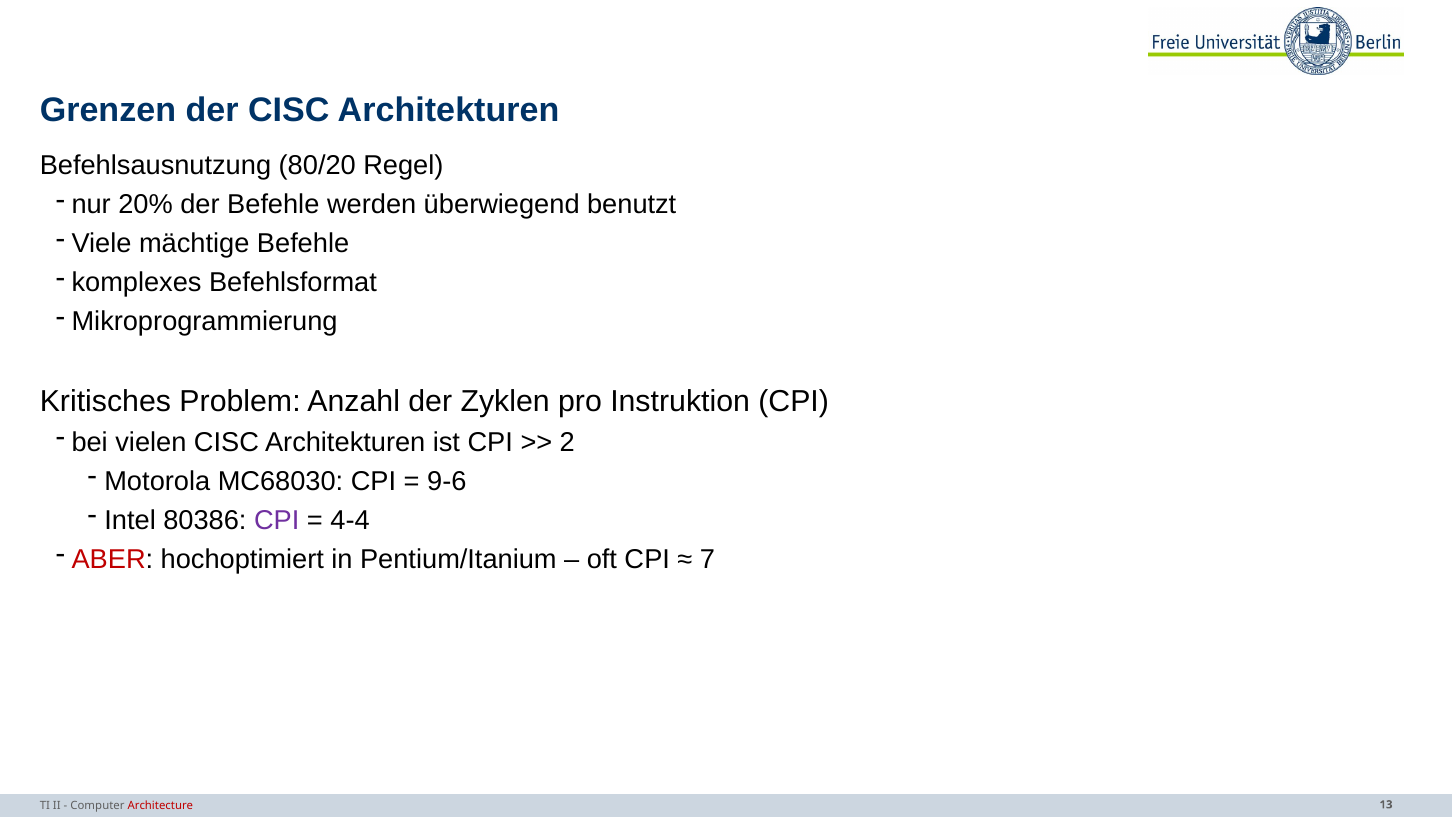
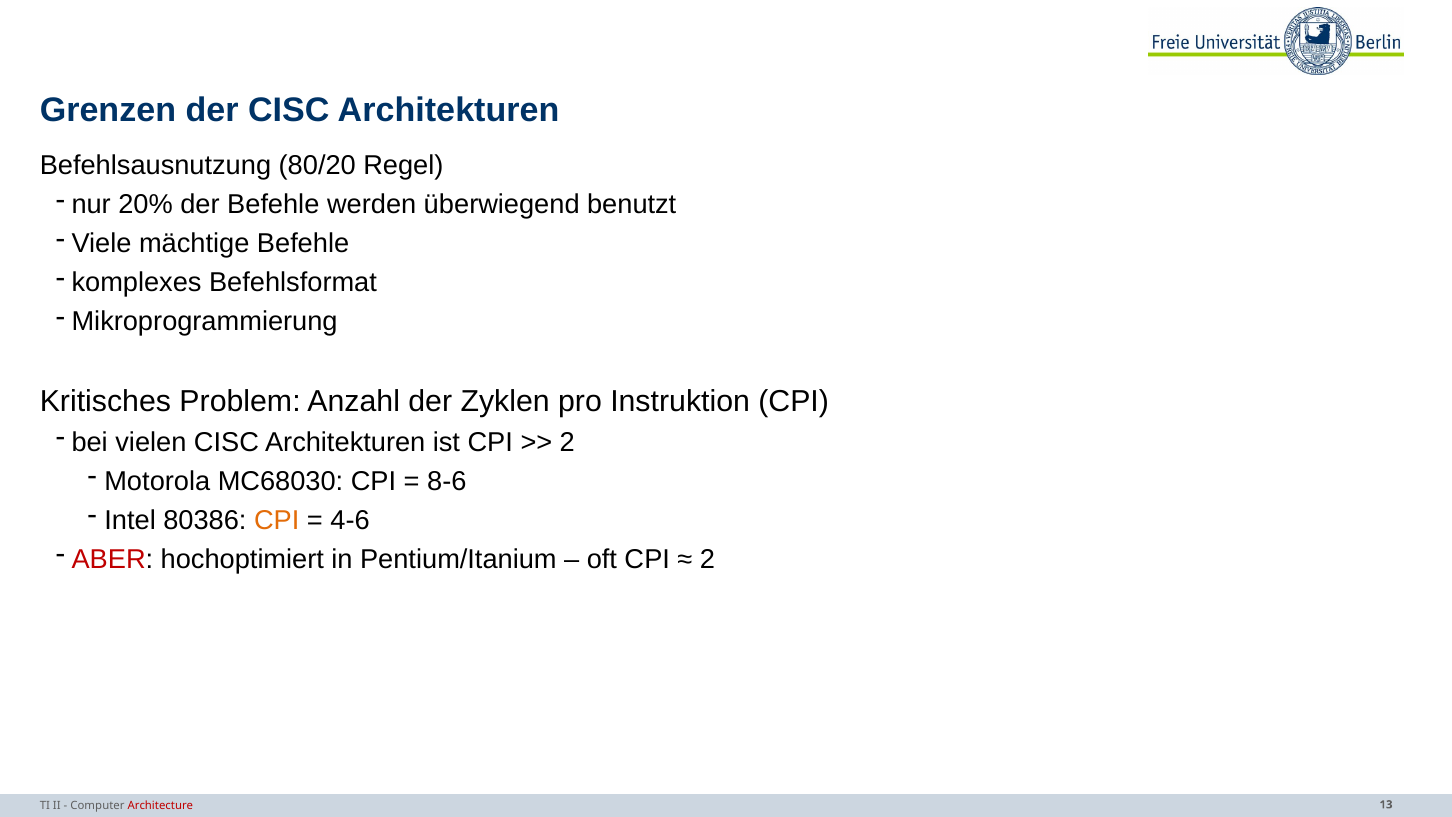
9-6: 9-6 -> 8-6
CPI at (277, 520) colour: purple -> orange
4-4: 4-4 -> 4-6
7 at (708, 559): 7 -> 2
